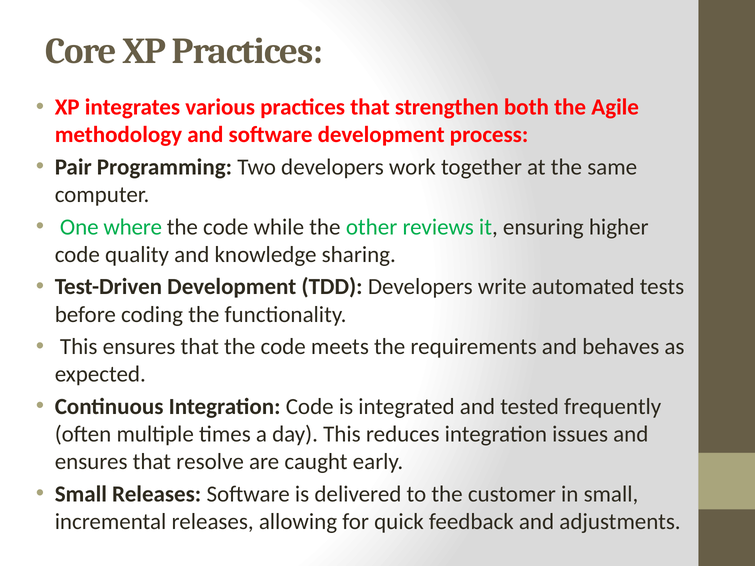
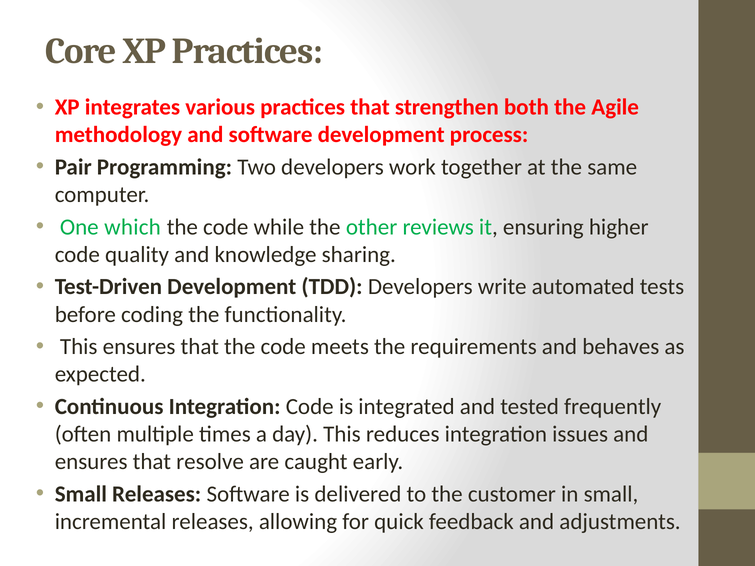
where: where -> which
